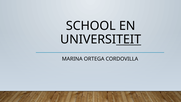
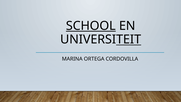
SCHOOL underline: none -> present
